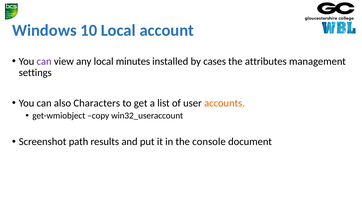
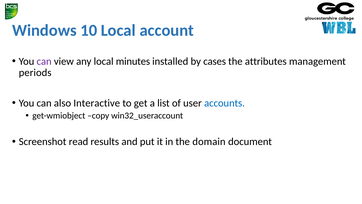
settings: settings -> periods
Characters: Characters -> Interactive
accounts colour: orange -> blue
path: path -> read
console: console -> domain
